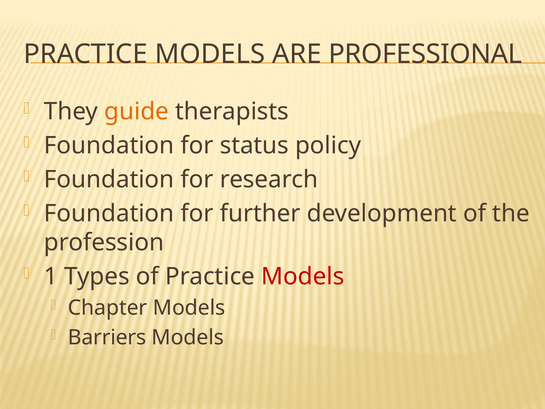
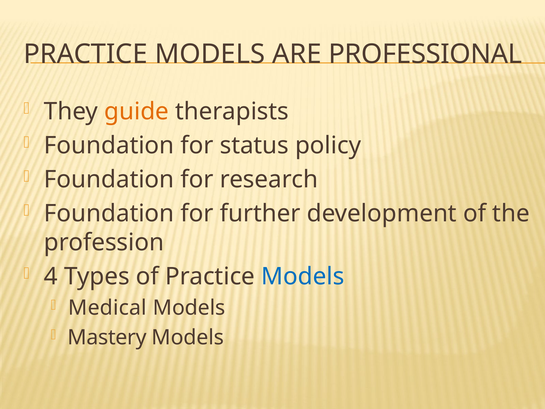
1: 1 -> 4
Models at (303, 276) colour: red -> blue
Chapter: Chapter -> Medical
Barriers: Barriers -> Mastery
